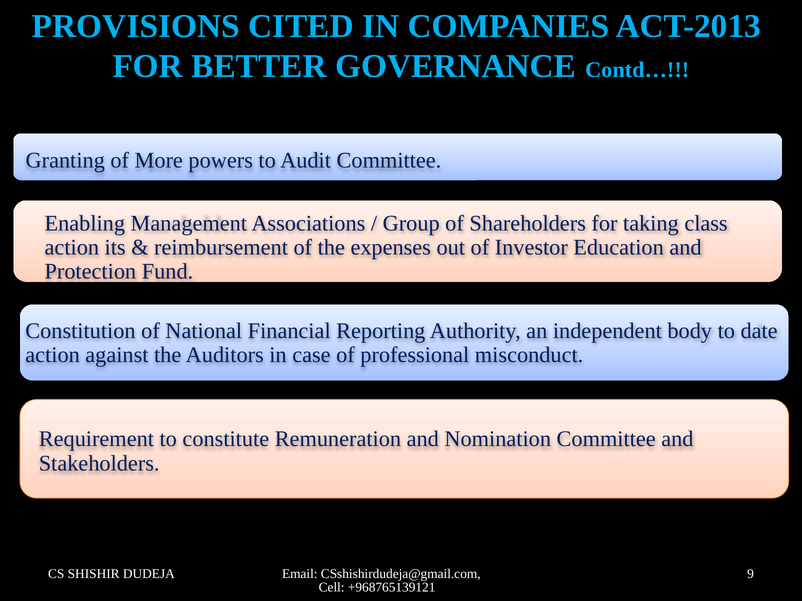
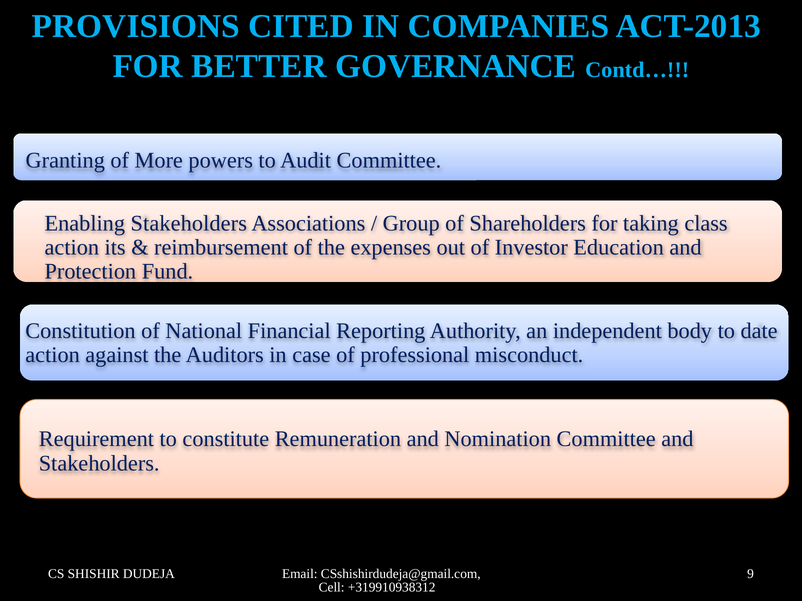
Enabling Management: Management -> Stakeholders
+968765139121: +968765139121 -> +319910938312
